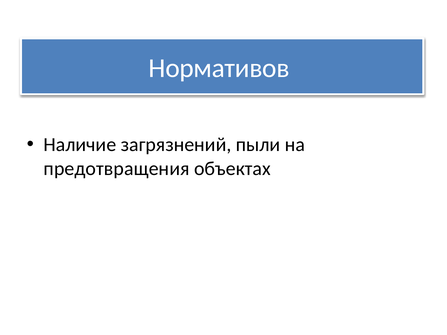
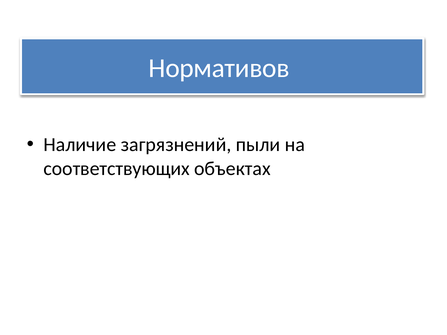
предотвращения: предотвращения -> соответствующих
